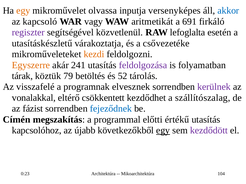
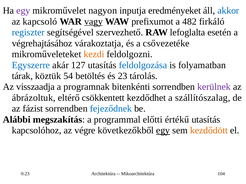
egy at (23, 11) colour: orange -> purple
olvassa: olvassa -> nagyon
versenyképes: versenyképes -> eredményeket
vagy underline: none -> present
aritmetikát: aritmetikát -> prefixumot
691: 691 -> 482
regiszter colour: purple -> blue
közvetlenül: közvetlenül -> szervezhető
utasításkészletű: utasításkészletű -> végrehajtásához
Egyszerre colour: orange -> blue
241: 241 -> 127
feldolgozása colour: purple -> blue
79: 79 -> 54
52: 52 -> 23
visszafelé: visszafelé -> visszaadja
elvesznek: elvesznek -> bitenkénti
vonalakkal: vonalakkal -> ábrázoltuk
Címén: Címén -> Alábbi
újabb: újabb -> végre
kezdődött colour: purple -> orange
